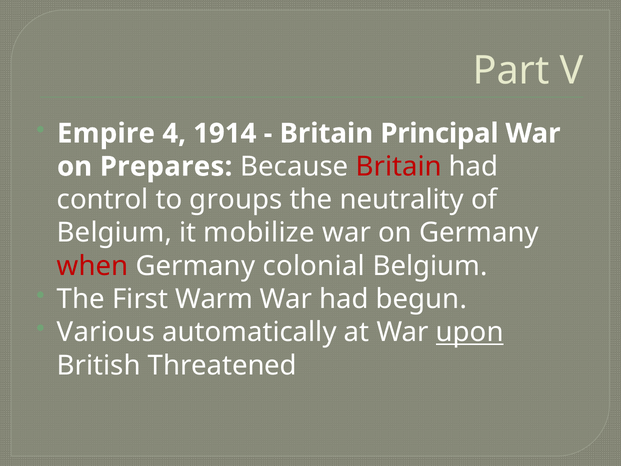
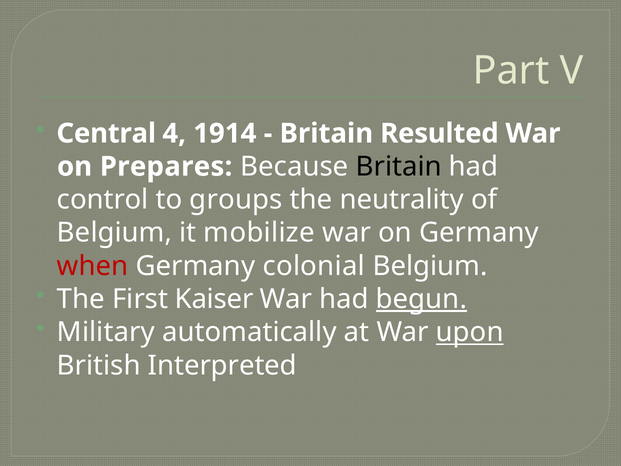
Empire: Empire -> Central
Principal: Principal -> Resulted
Britain at (399, 166) colour: red -> black
Warm: Warm -> Kaiser
begun underline: none -> present
Various: Various -> Military
Threatened: Threatened -> Interpreted
